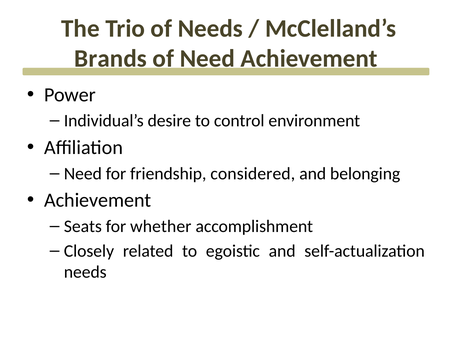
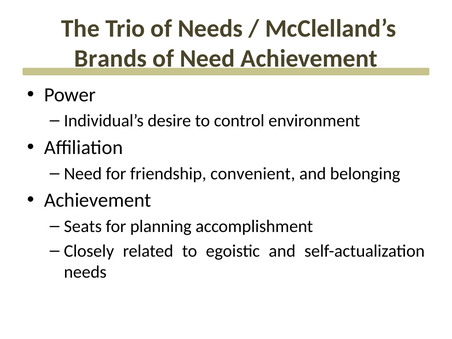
considered: considered -> convenient
whether: whether -> planning
